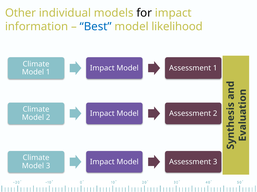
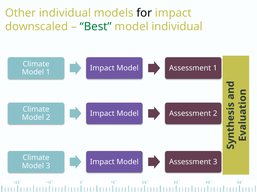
information: information -> downscaled
Best colour: blue -> green
model likelihood: likelihood -> individual
